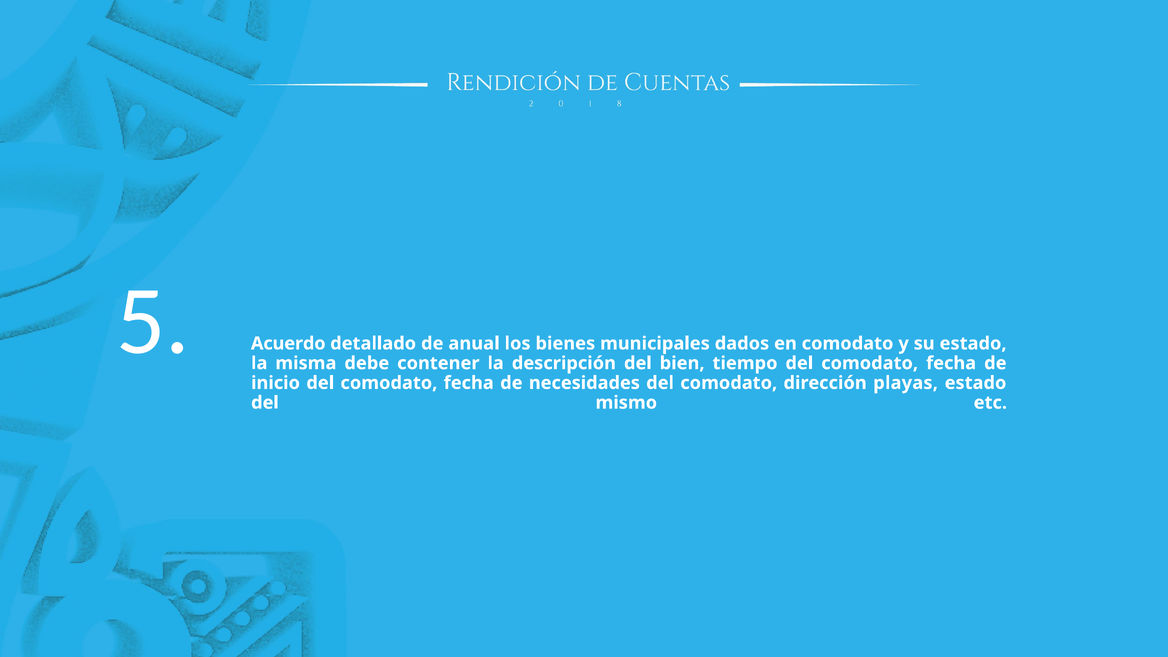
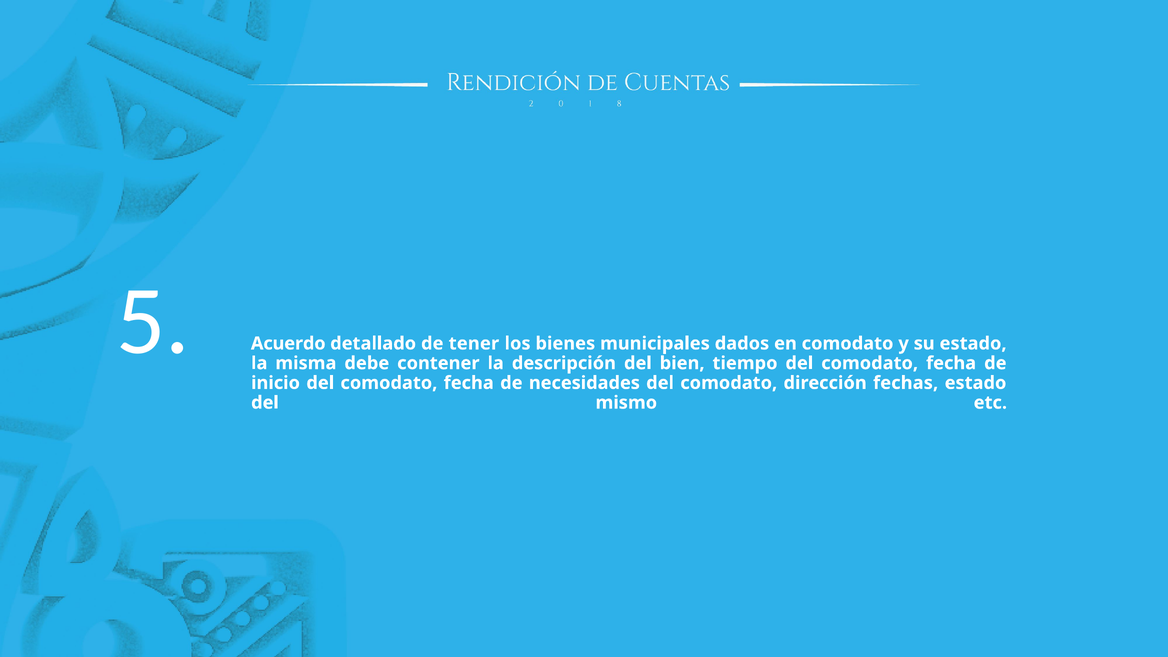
anual: anual -> tener
playas: playas -> fechas
